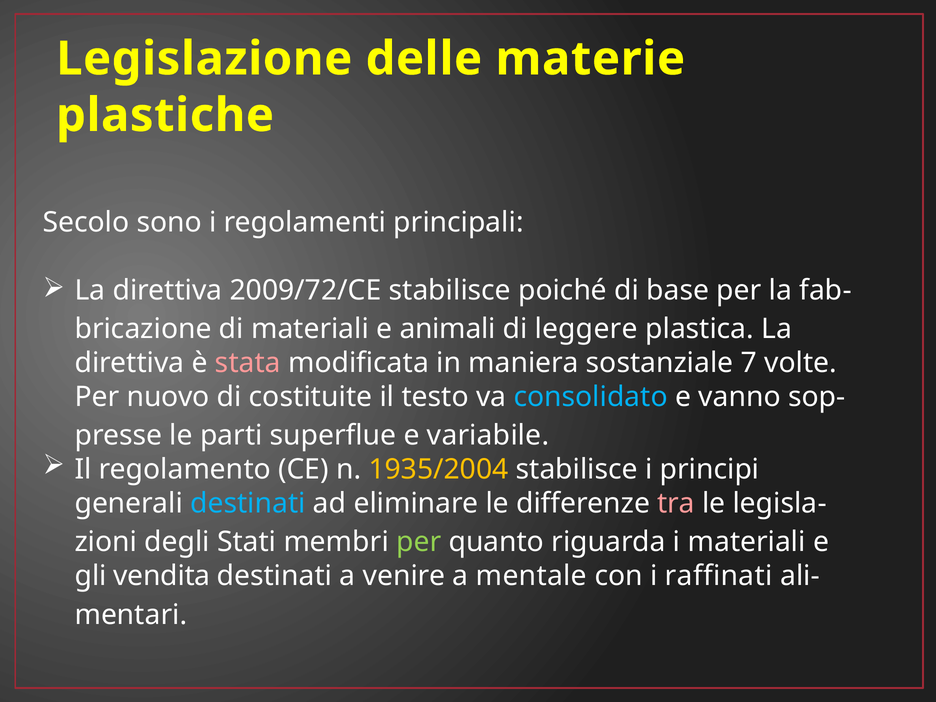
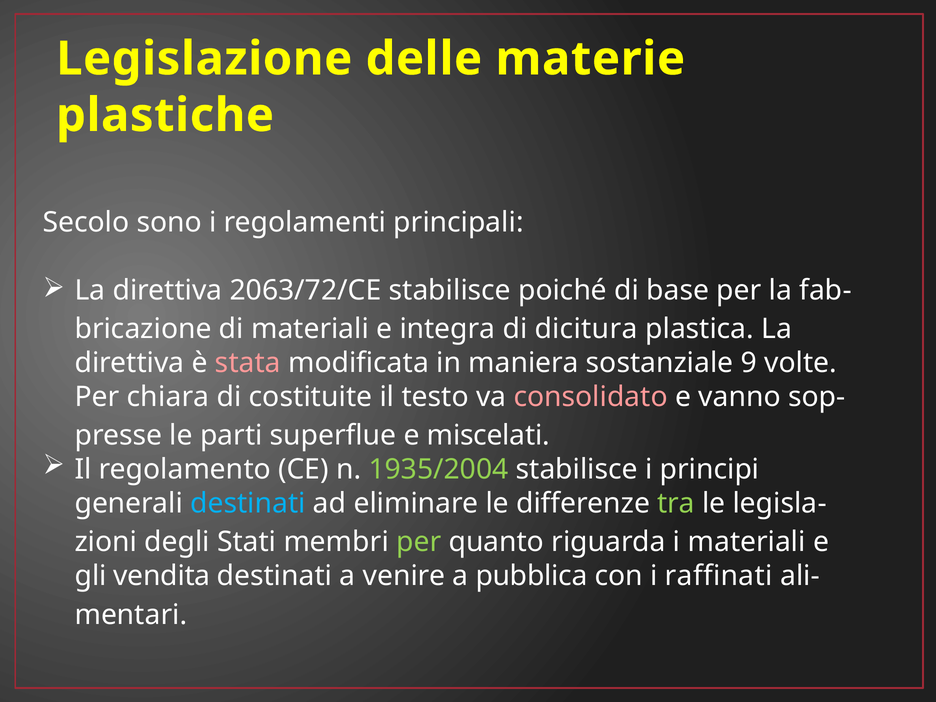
2009/72/CE: 2009/72/CE -> 2063/72/CE
animali: animali -> integra
leggere: leggere -> dicitura
7: 7 -> 9
nuovo: nuovo -> chiara
consolidato colour: light blue -> pink
variabile: variabile -> miscelati
1935/2004 colour: yellow -> light green
tra colour: pink -> light green
mentale: mentale -> pubblica
